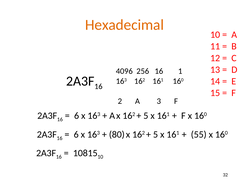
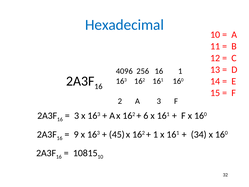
Hexadecimal colour: orange -> blue
6 at (77, 116): 6 -> 3
5 at (146, 116): 5 -> 6
6 at (76, 134): 6 -> 9
80: 80 -> 45
5 at (156, 134): 5 -> 1
55: 55 -> 34
